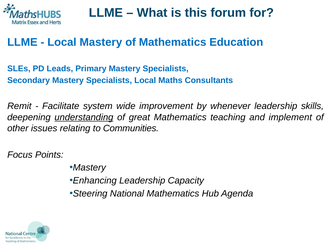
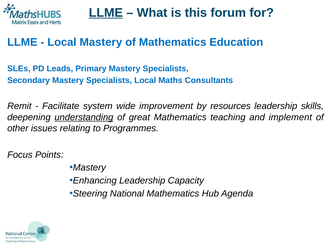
LLME at (106, 13) underline: none -> present
whenever: whenever -> resources
Communities: Communities -> Programmes
